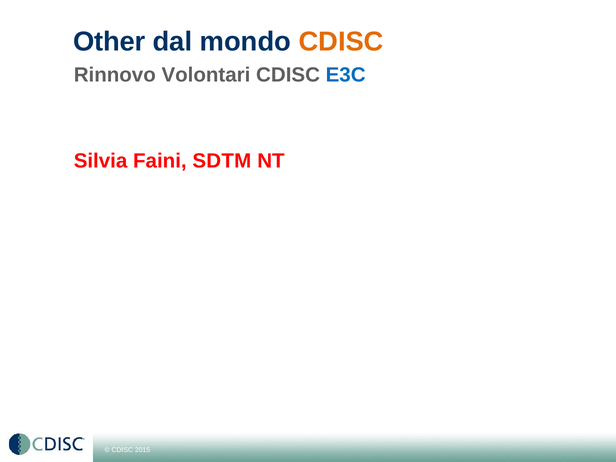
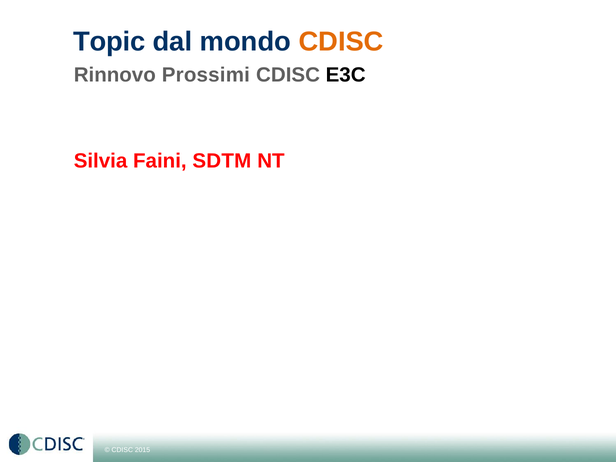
Other: Other -> Topic
Volontari: Volontari -> Prossimi
E3C colour: blue -> black
